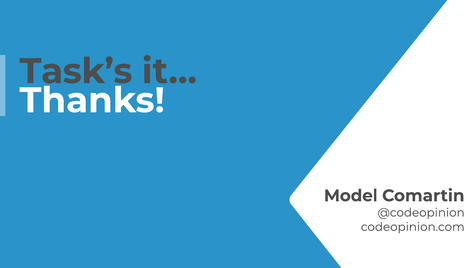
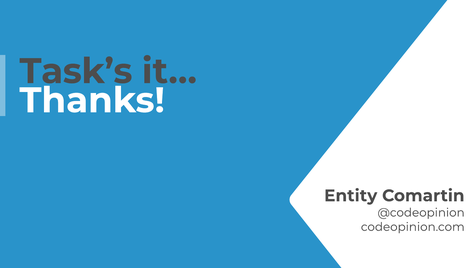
Model: Model -> Entity
